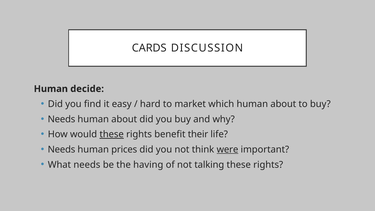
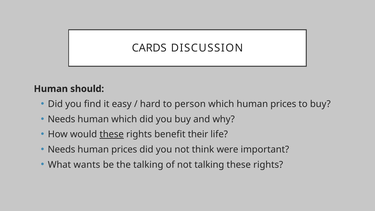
decide: decide -> should
market: market -> person
which human about: about -> prices
about at (124, 119): about -> which
were underline: present -> none
What needs: needs -> wants
the having: having -> talking
